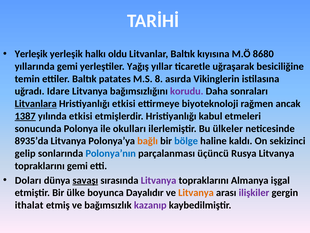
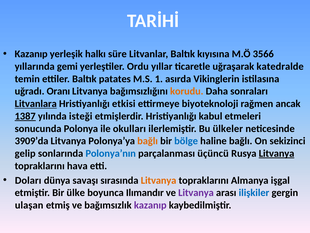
Yerleşik at (31, 54): Yerleşik -> Kazanıp
oldu: oldu -> süre
8680: 8680 -> 3566
Yağış: Yağış -> Ordu
besiciliğine: besiciliğine -> katedralde
8: 8 -> 1
Idare: Idare -> Oranı
korudu colour: purple -> orange
yılında etkisi: etkisi -> isteği
8935’da: 8935’da -> 3909’da
haline kaldı: kaldı -> bağlı
Litvanya at (277, 153) underline: none -> present
topraklarını gemi: gemi -> hava
savaşı underline: present -> none
Litvanya at (159, 180) colour: purple -> orange
Dayalıdır: Dayalıdır -> Ilımandır
Litvanya at (196, 192) colour: orange -> purple
ilişkiler colour: purple -> blue
ithalat: ithalat -> ulaşan
